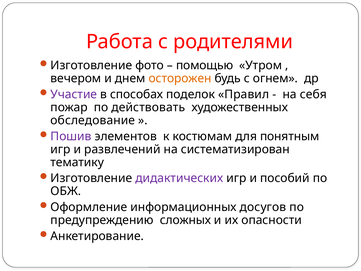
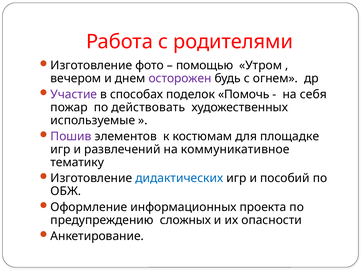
осторожен colour: orange -> purple
Правил: Правил -> Помочь
обследование: обследование -> используемые
понятным: понятным -> площадке
систематизирован: систематизирован -> коммуникативное
дидактических colour: purple -> blue
досугов: досугов -> проекта
